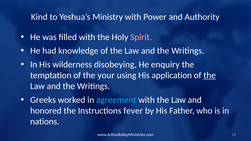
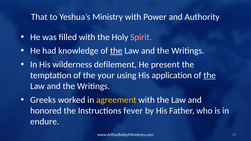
Kind: Kind -> That
the at (116, 51) underline: none -> present
disobeying: disobeying -> defilement
enquiry: enquiry -> present
agreement colour: light blue -> yellow
nations: nations -> endure
